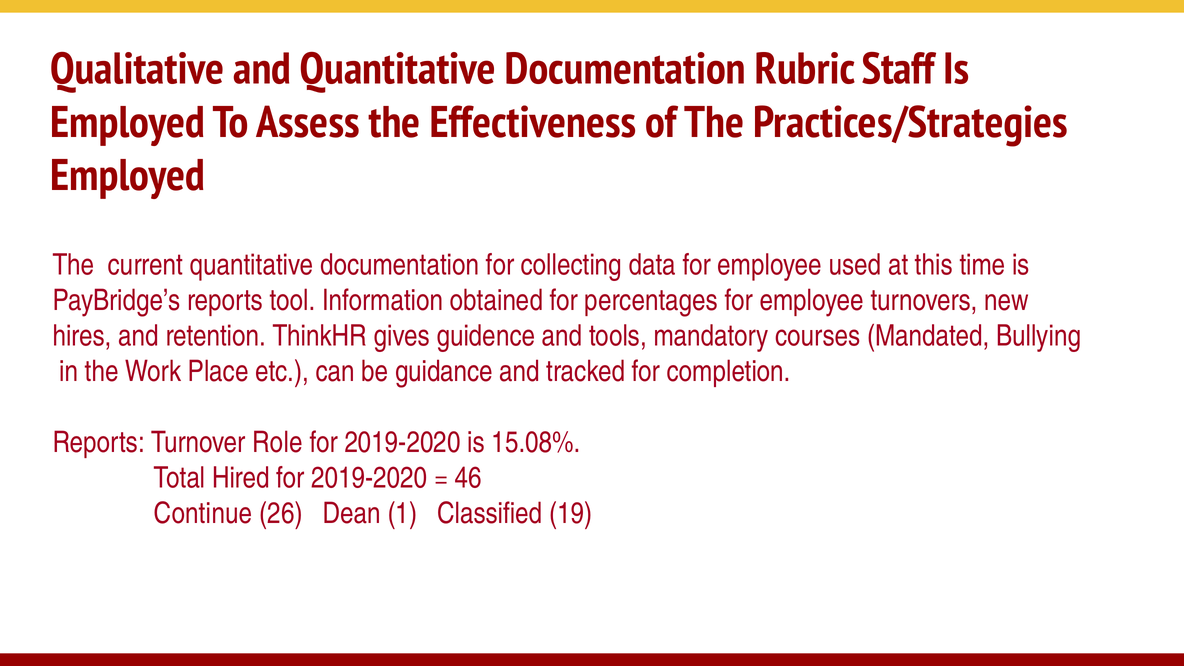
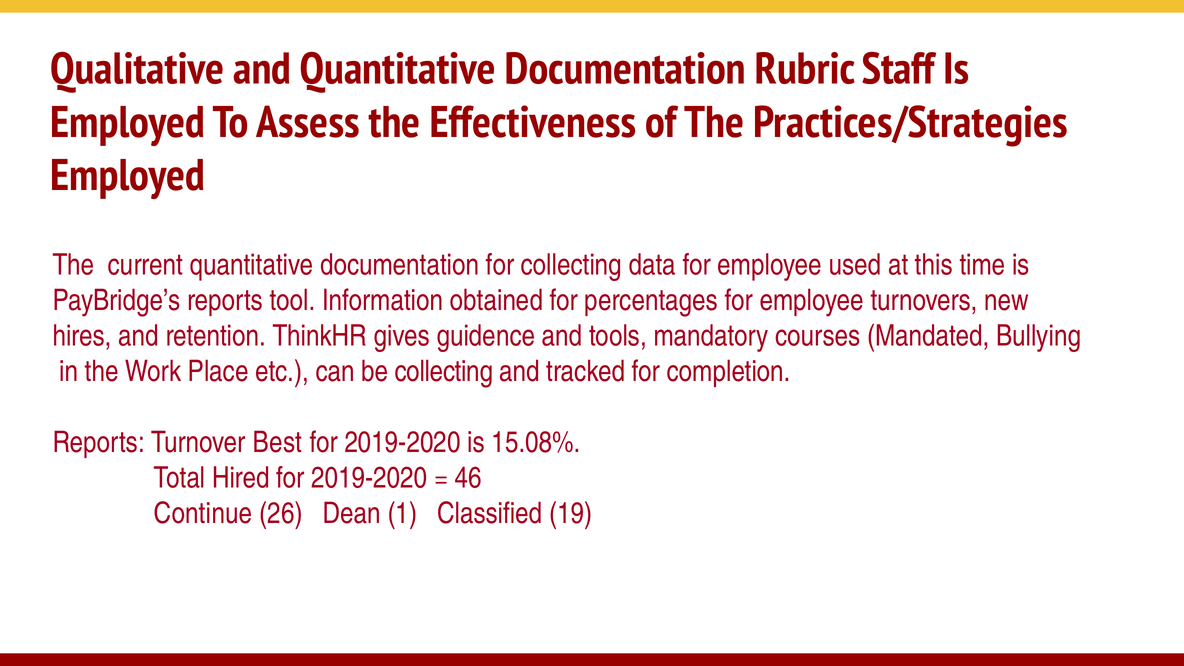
be guidance: guidance -> collecting
Role: Role -> Best
